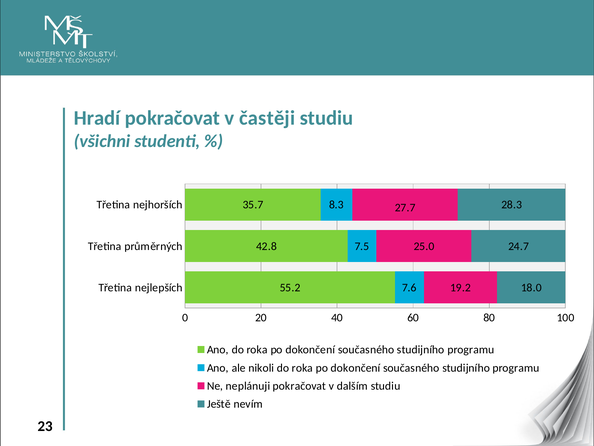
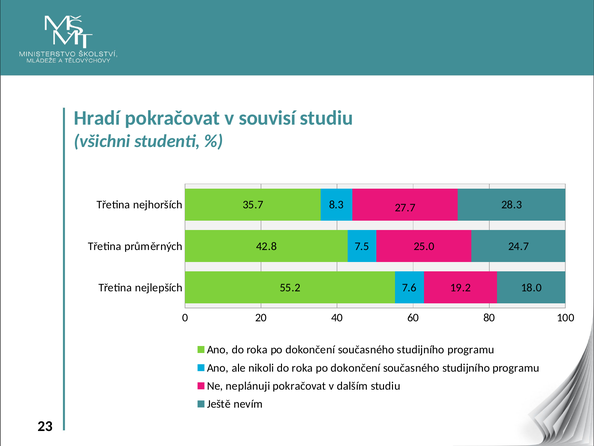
častěji: častěji -> souvisí
